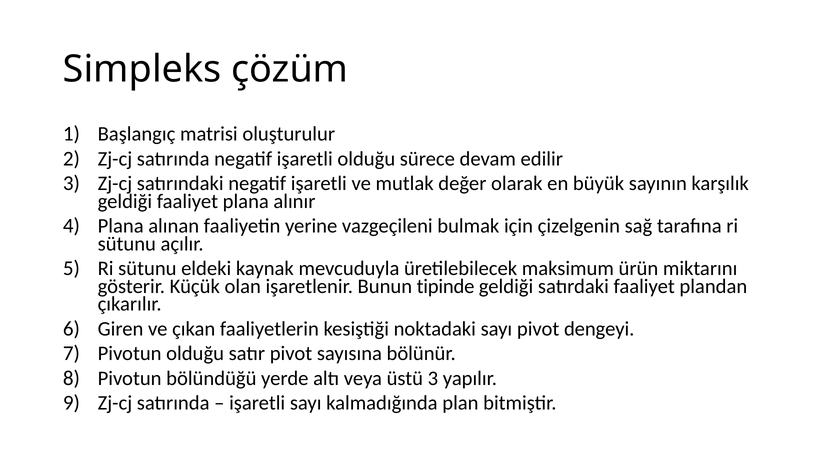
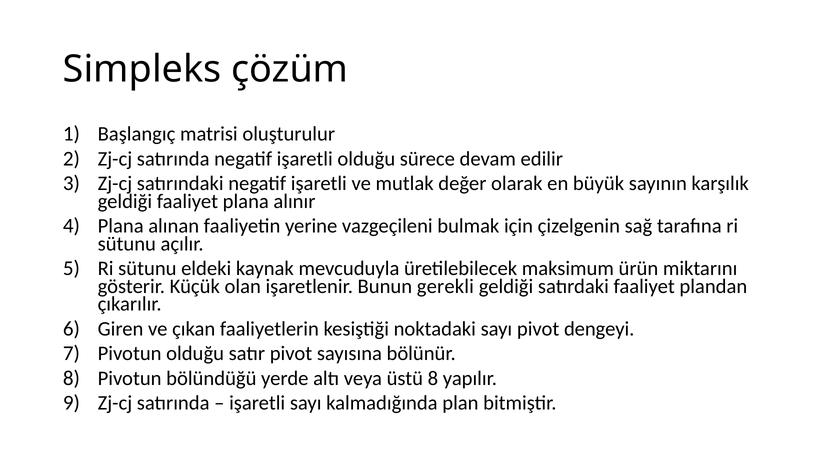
tipinde: tipinde -> gerekli
üstü 3: 3 -> 8
